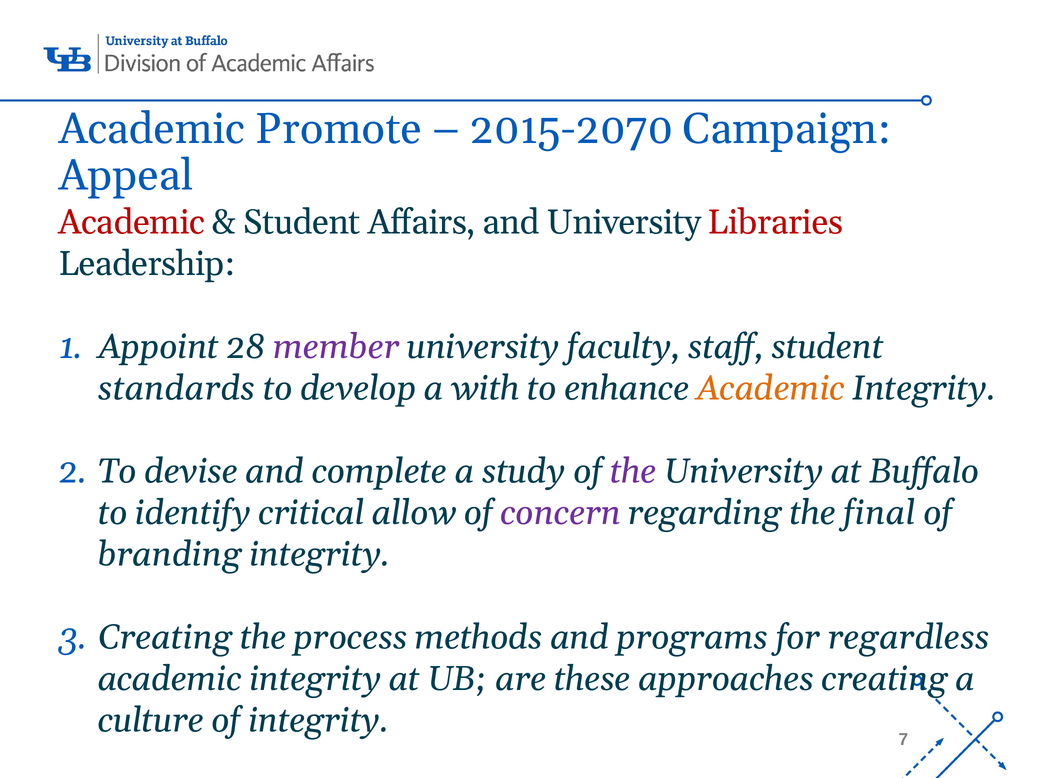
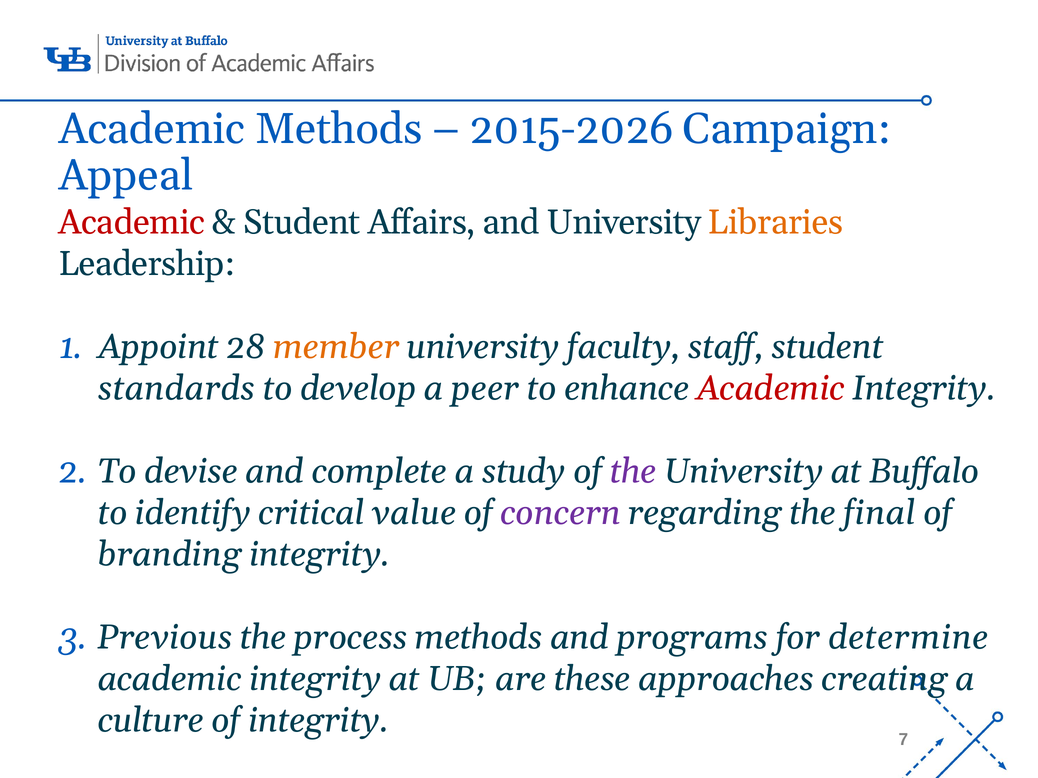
Academic Promote: Promote -> Methods
2015-2070: 2015-2070 -> 2015-2026
Libraries colour: red -> orange
member colour: purple -> orange
with: with -> peer
Academic at (771, 389) colour: orange -> red
allow: allow -> value
Creating at (165, 638): Creating -> Previous
regardless: regardless -> determine
